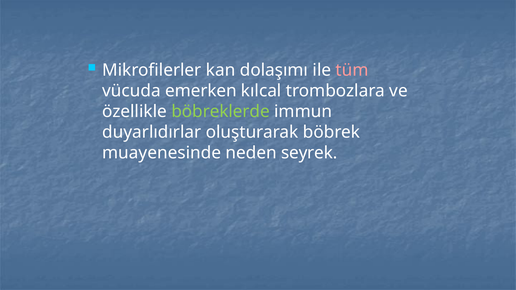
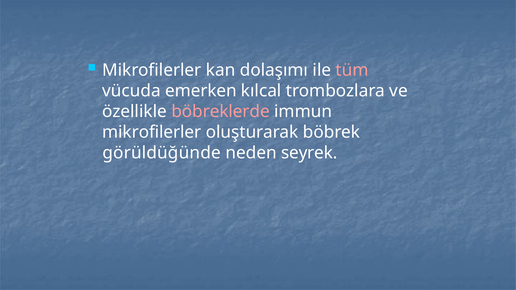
böbreklerde colour: light green -> pink
duyarlıdırlar at (152, 132): duyarlıdırlar -> mikrofilerler
muayenesinde: muayenesinde -> görüldüğünde
